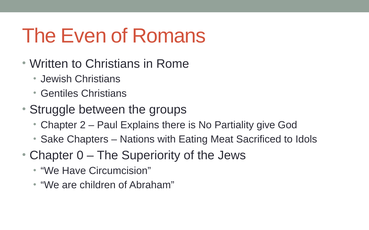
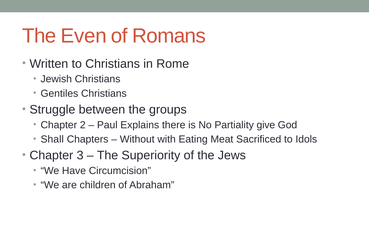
Sake: Sake -> Shall
Nations: Nations -> Without
0: 0 -> 3
